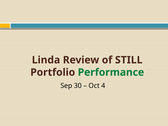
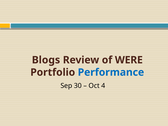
Linda: Linda -> Blogs
STILL: STILL -> WERE
Performance colour: green -> blue
